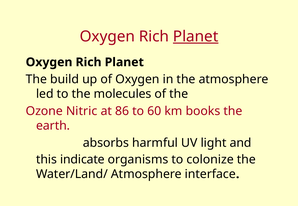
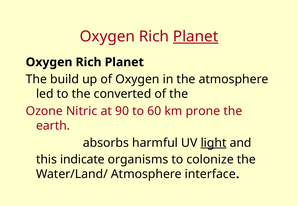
molecules: molecules -> converted
86: 86 -> 90
books: books -> prone
light underline: none -> present
